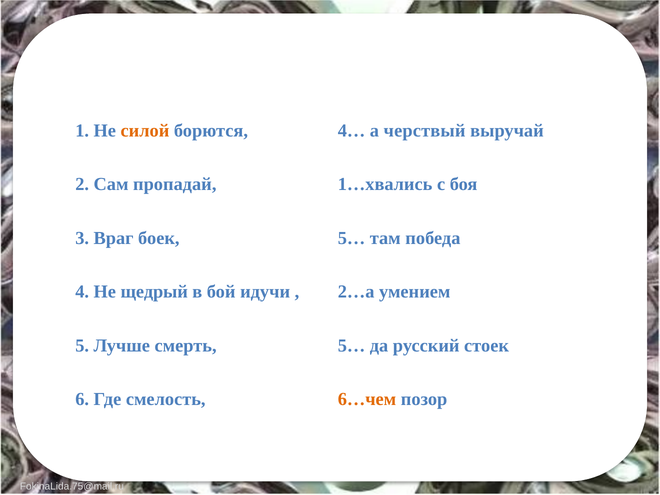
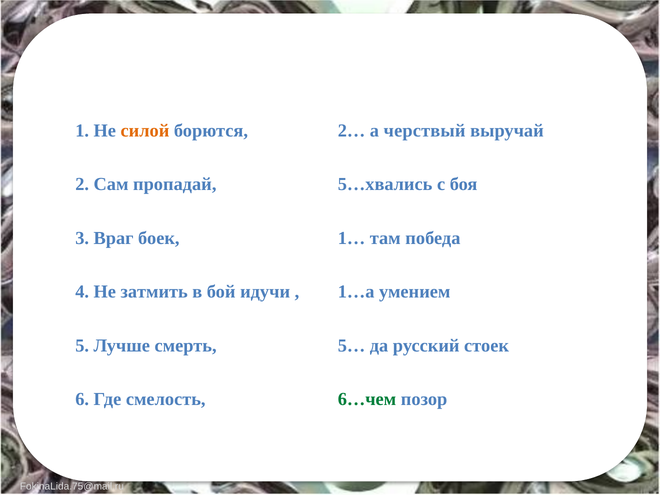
4…: 4… -> 2…
1…хвались: 1…хвались -> 5…хвались
боек 5…: 5… -> 1…
щедрый: щедрый -> затмить
2…а: 2…а -> 1…а
6…чем colour: orange -> green
